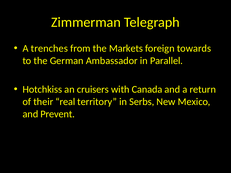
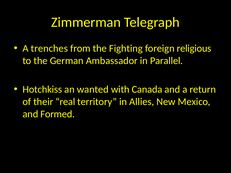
Markets: Markets -> Fighting
towards: towards -> religious
cruisers: cruisers -> wanted
Serbs: Serbs -> Allies
Prevent: Prevent -> Formed
